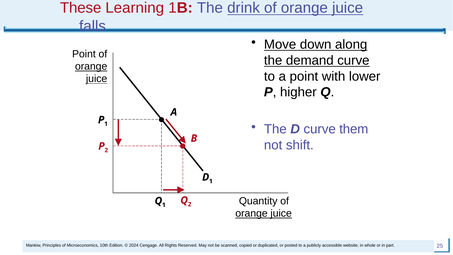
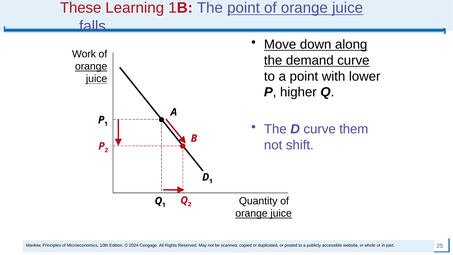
The drink: drink -> point
Point at (84, 54): Point -> Work
